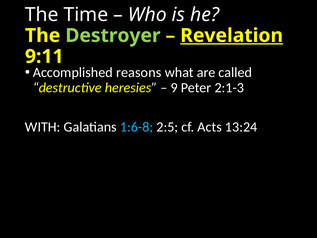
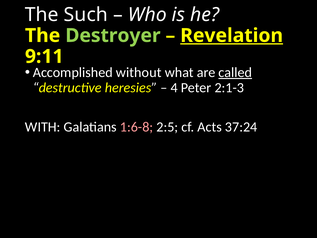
Time: Time -> Such
reasons: reasons -> without
called underline: none -> present
9: 9 -> 4
1:6-8 colour: light blue -> pink
13:24: 13:24 -> 37:24
